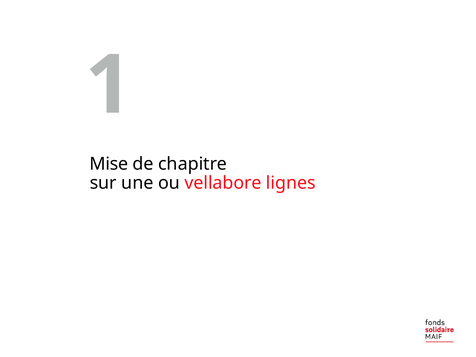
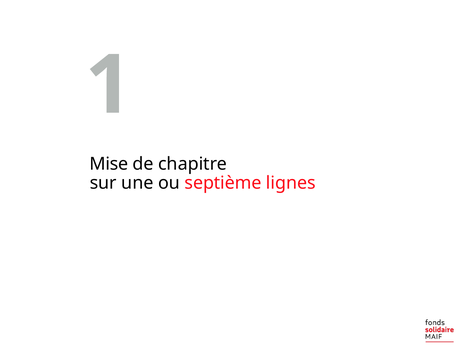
vellabore: vellabore -> septième
